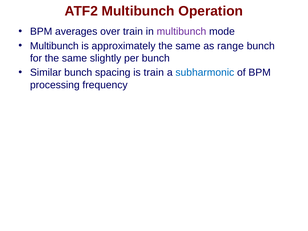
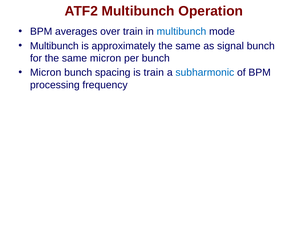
multibunch at (181, 32) colour: purple -> blue
range: range -> signal
same slightly: slightly -> micron
Similar at (46, 73): Similar -> Micron
